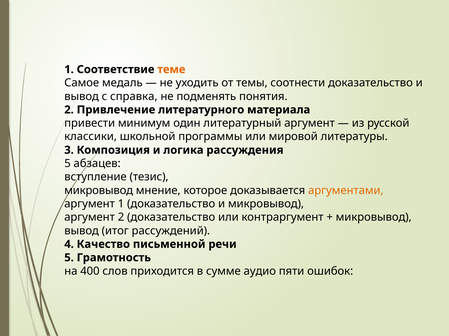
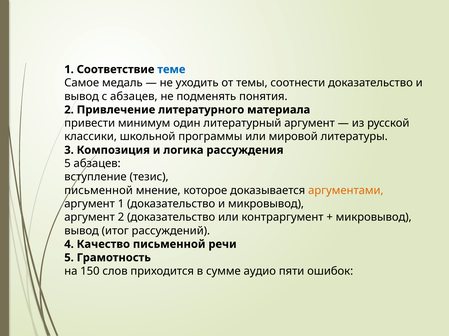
теме colour: orange -> blue
с справка: справка -> абзацев
микровывод at (99, 191): микровывод -> письменной
400: 400 -> 150
